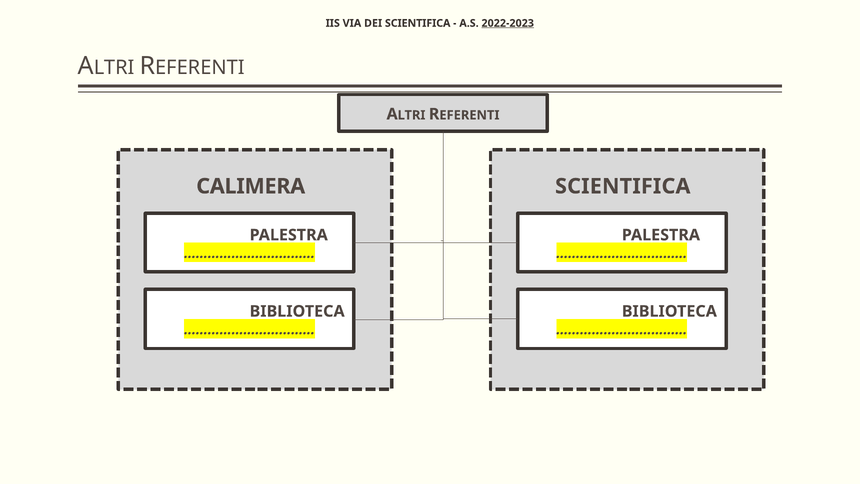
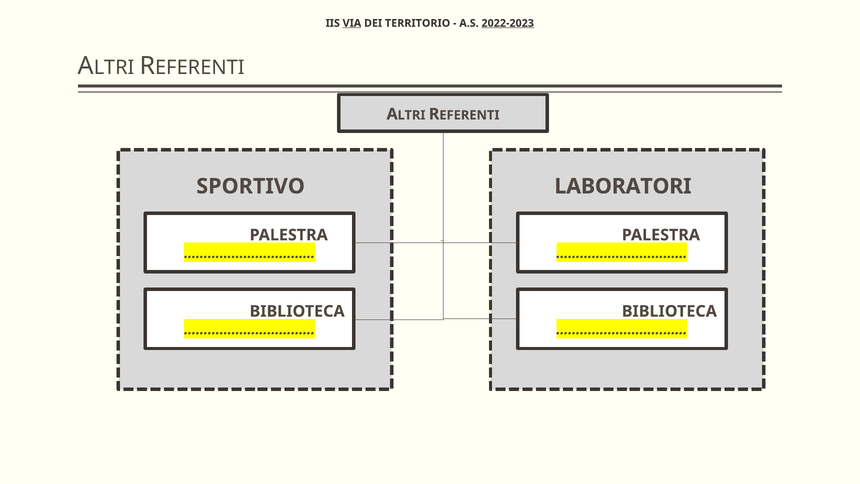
VIA underline: none -> present
DEI SCIENTIFICA: SCIENTIFICA -> TERRITORIO
CALIMERA: CALIMERA -> SPORTIVO
SCIENTIFICA at (623, 186): SCIENTIFICA -> LABORATORI
